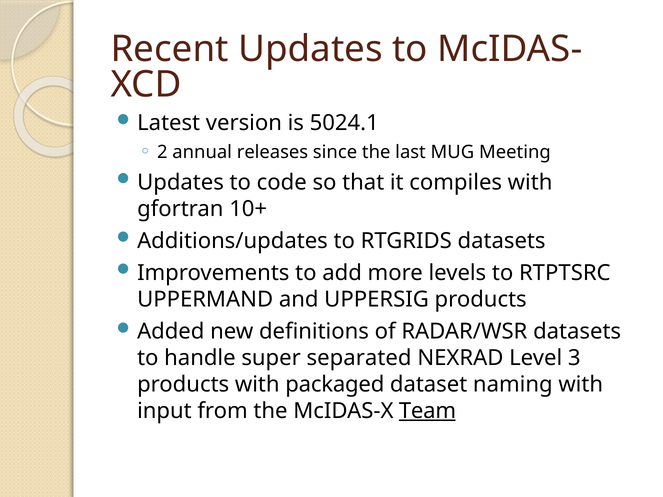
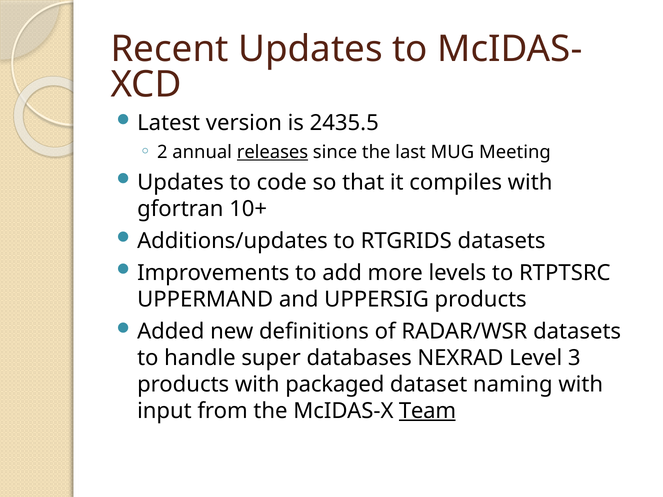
5024.1: 5024.1 -> 2435.5
releases underline: none -> present
separated: separated -> databases
